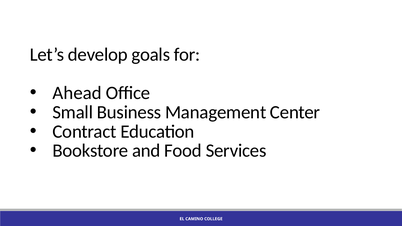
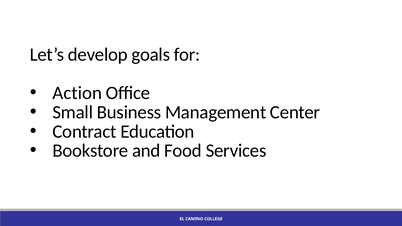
Ahead: Ahead -> Action
